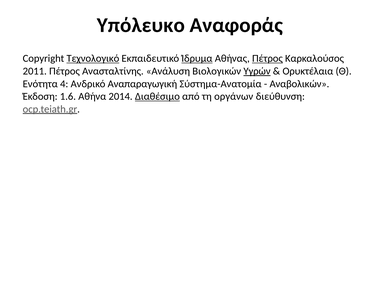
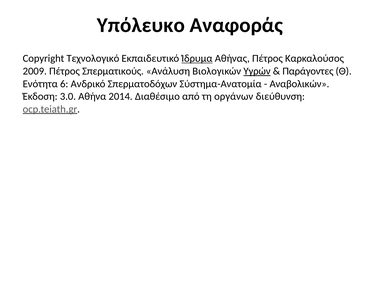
Τεχνολογικό underline: present -> none
Πέτρος at (267, 59) underline: present -> none
2011: 2011 -> 2009
Ανασταλτίνης: Ανασταλτίνης -> Σπερματικούς
Ορυκτέλαια: Ορυκτέλαια -> Παράγοντες
4: 4 -> 6
Αναπαραγωγική: Αναπαραγωγική -> Σπερματοδόχων
1.6: 1.6 -> 3.0
Διαθέσιμο underline: present -> none
